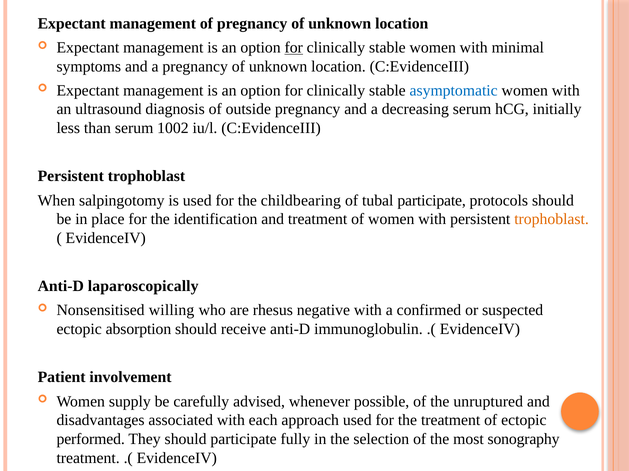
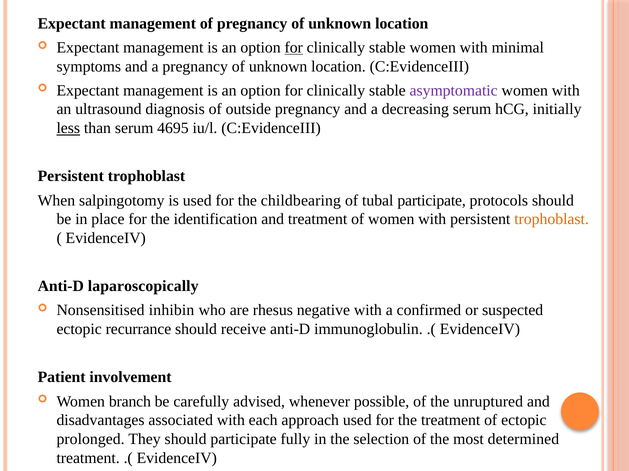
asymptomatic colour: blue -> purple
less underline: none -> present
1002: 1002 -> 4695
willing: willing -> inhibin
absorption: absorption -> recurrance
supply: supply -> branch
performed: performed -> prolonged
sonography: sonography -> determined
